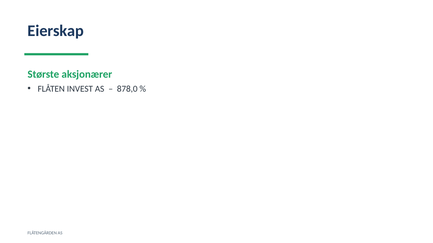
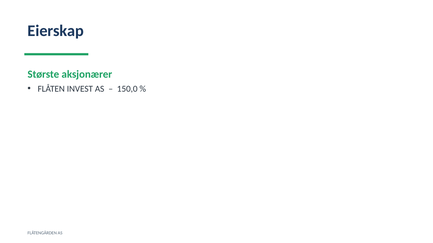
878,0: 878,0 -> 150,0
